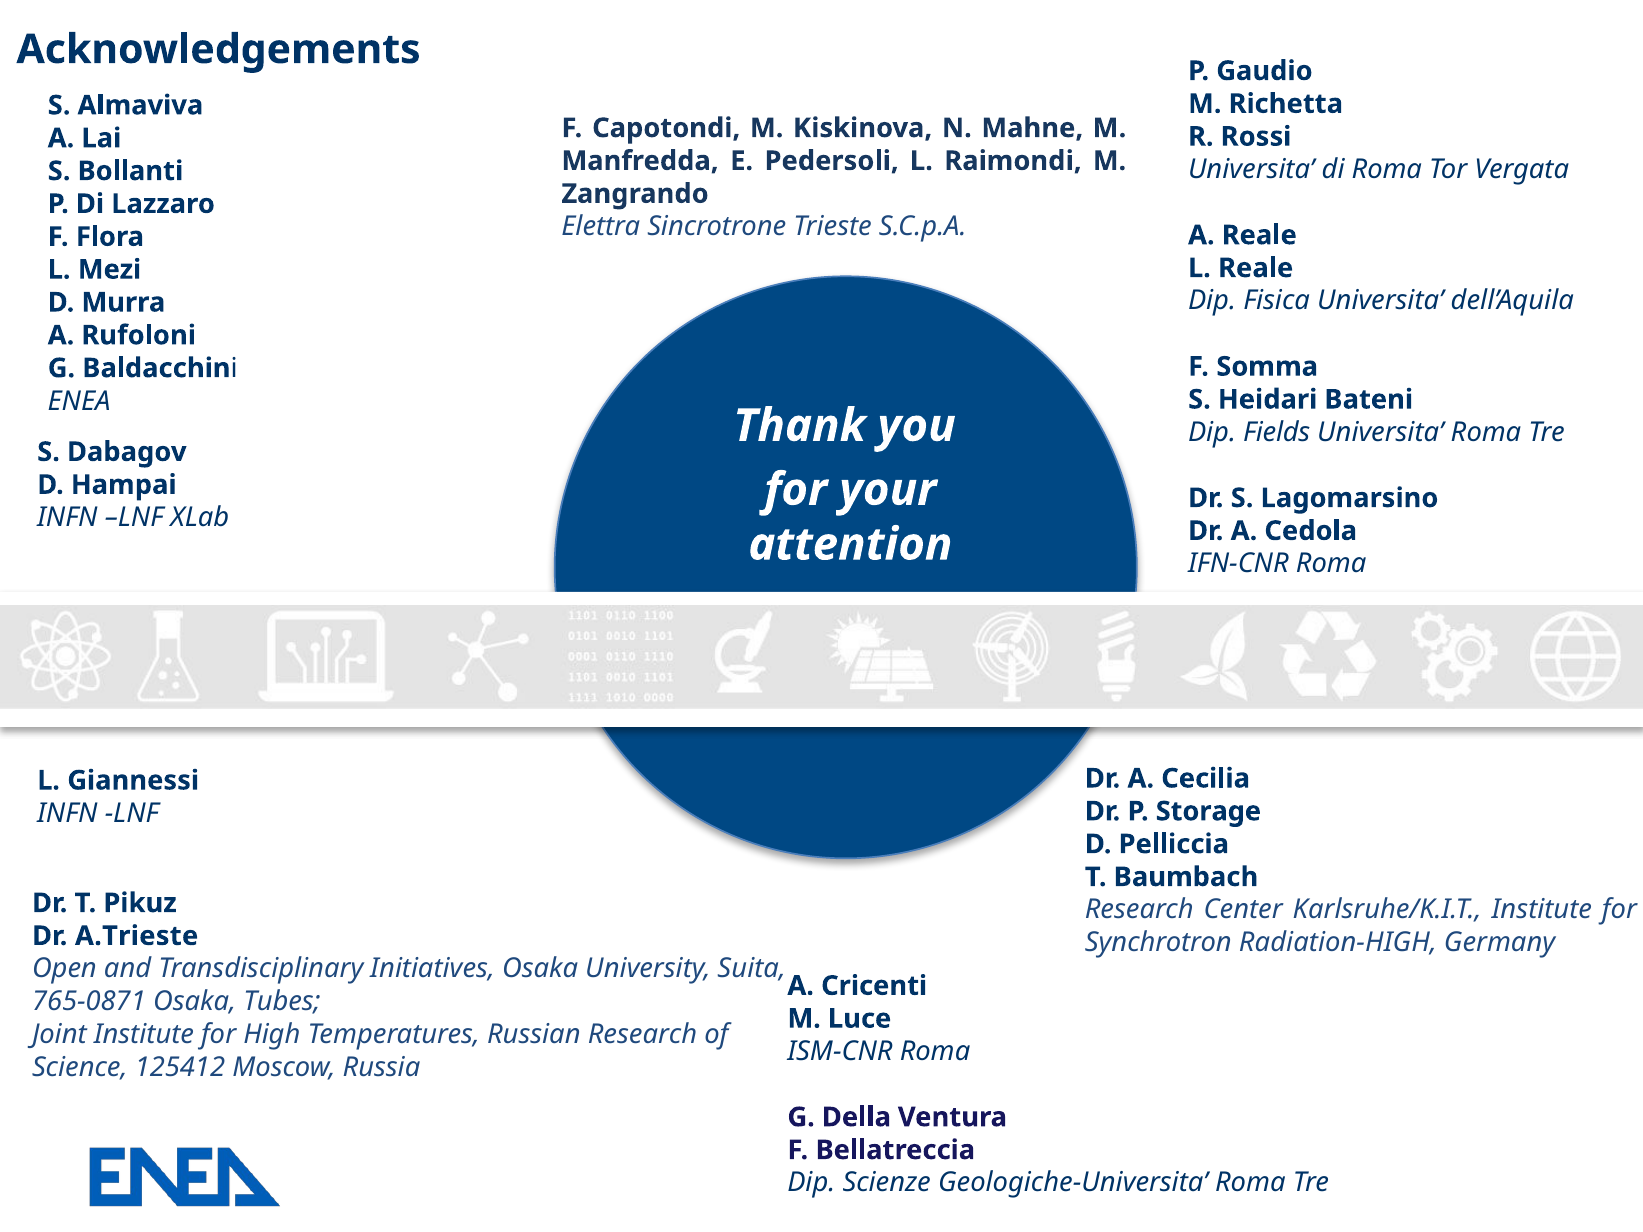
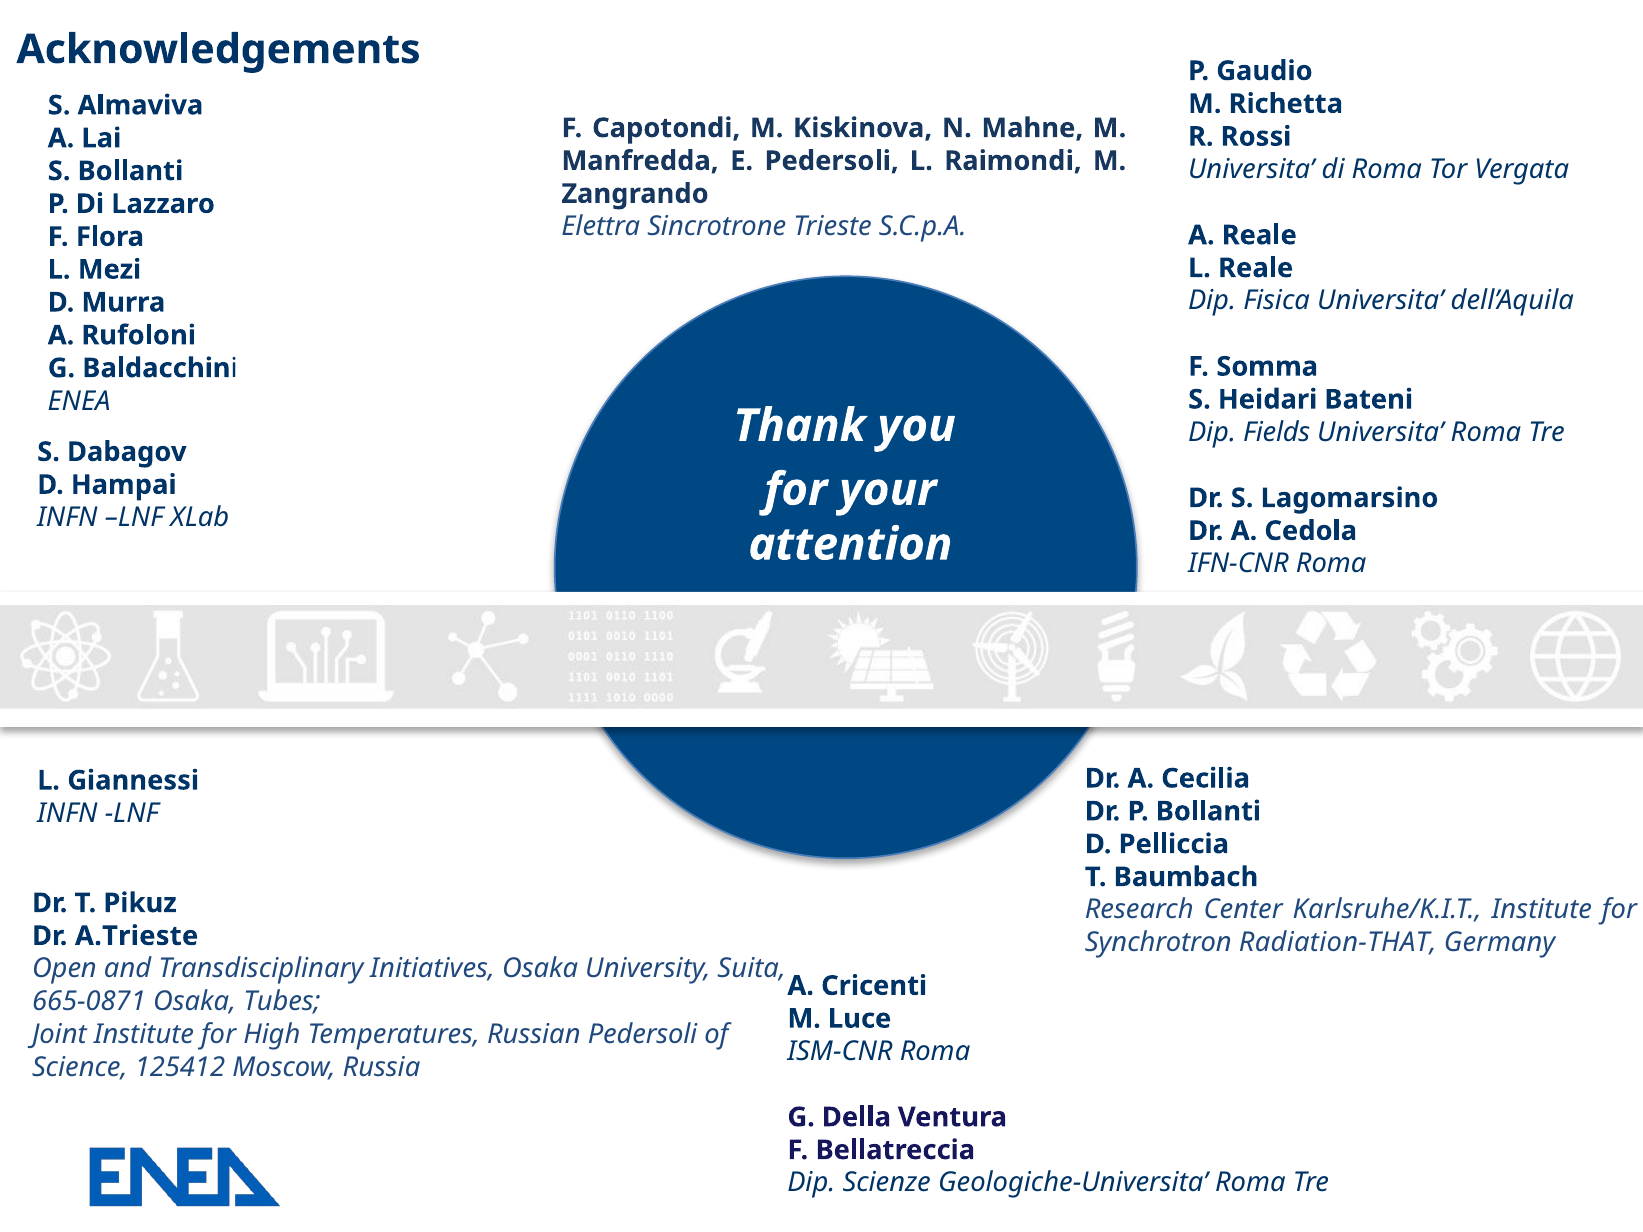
P Storage: Storage -> Bollanti
Radiation-HIGH: Radiation-HIGH -> Radiation-THAT
765-0871: 765-0871 -> 665-0871
Russian Research: Research -> Pedersoli
